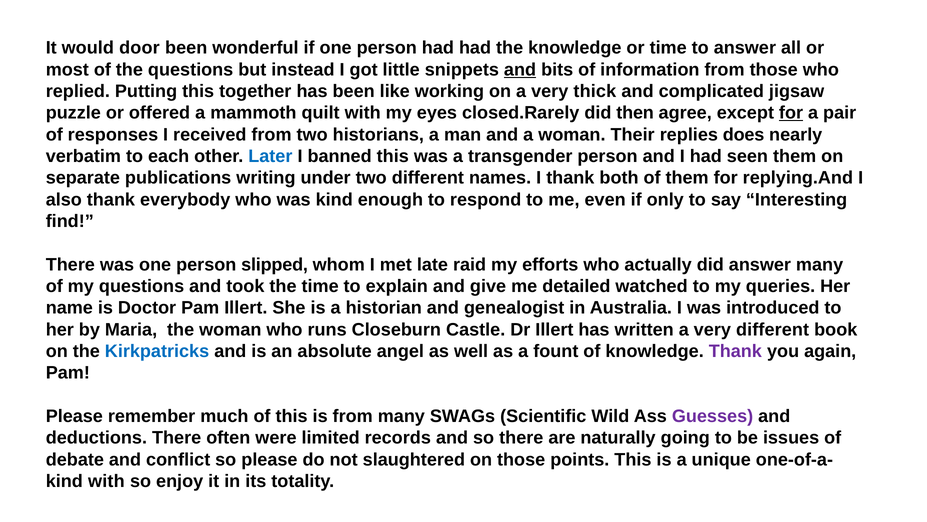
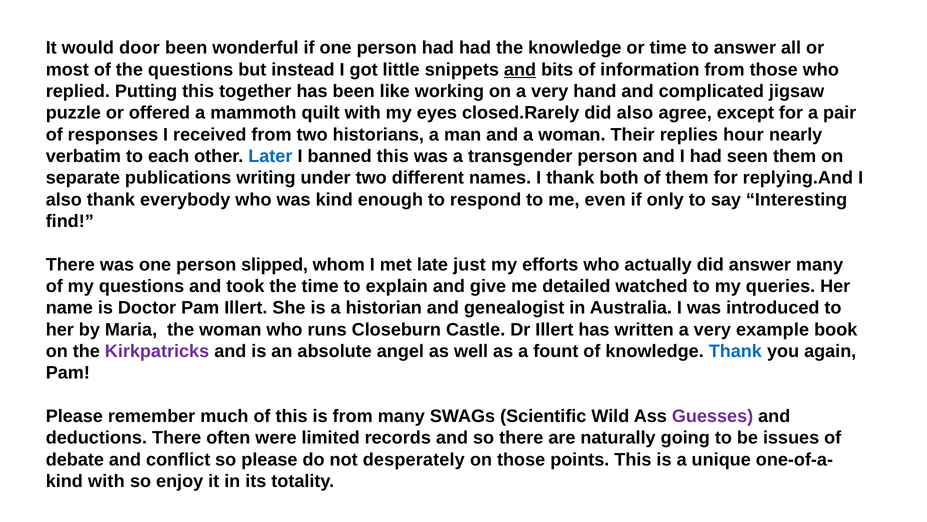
thick: thick -> hand
did then: then -> also
for at (791, 113) underline: present -> none
does: does -> hour
raid: raid -> just
very different: different -> example
Kirkpatricks colour: blue -> purple
Thank at (735, 351) colour: purple -> blue
slaughtered: slaughtered -> desperately
